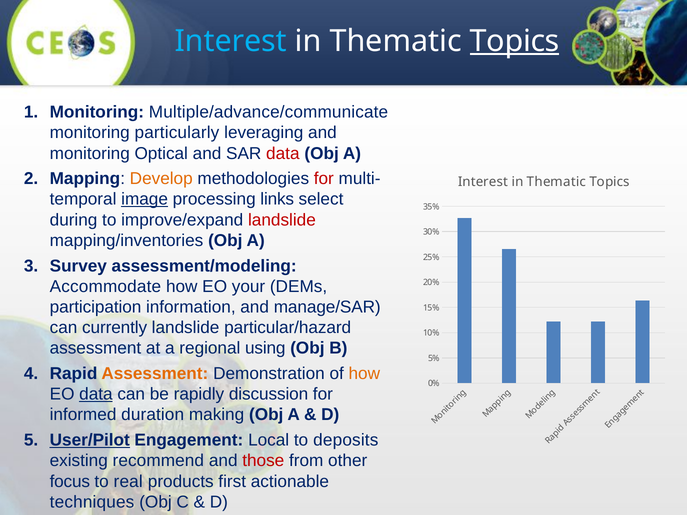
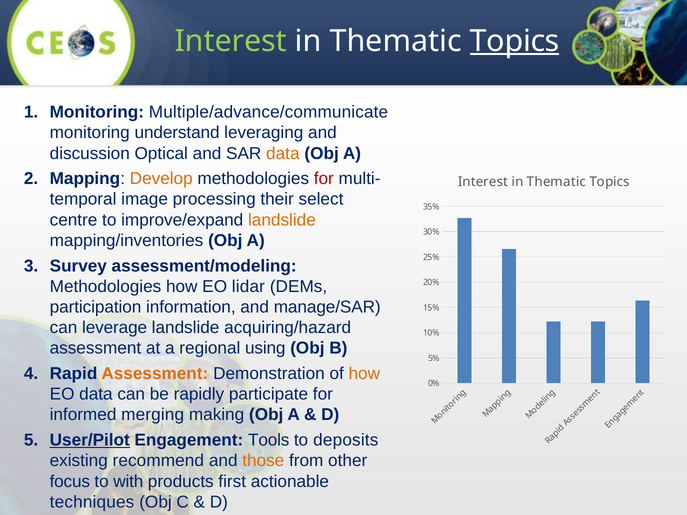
Interest at (231, 41) colour: light blue -> light green
particularly: particularly -> understand
monitoring at (90, 153): monitoring -> discussion
data at (283, 153) colour: red -> orange
image underline: present -> none
links: links -> their
during: during -> centre
landslide at (282, 220) colour: red -> orange
Accommodate at (105, 287): Accommodate -> Methodologies
your: your -> lidar
currently: currently -> leverage
particular/hazard: particular/hazard -> acquiring/hazard
data at (96, 394) underline: present -> none
discussion: discussion -> participate
duration: duration -> merging
Local: Local -> Tools
those colour: red -> orange
real: real -> with
